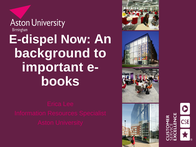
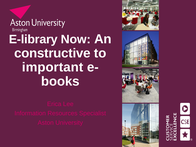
E-dispel: E-dispel -> E-library
background: background -> constructive
